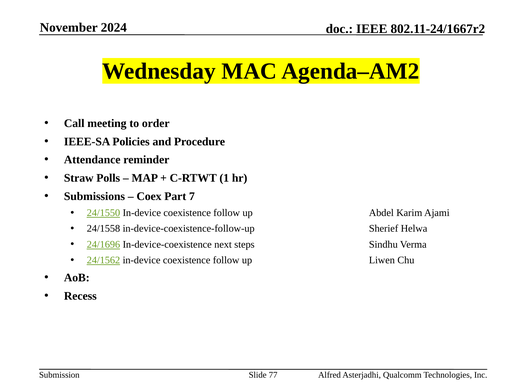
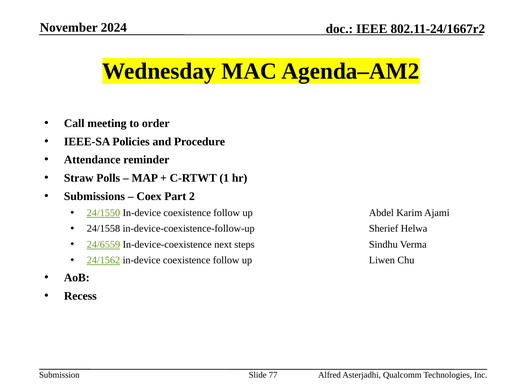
7: 7 -> 2
24/1696: 24/1696 -> 24/6559
